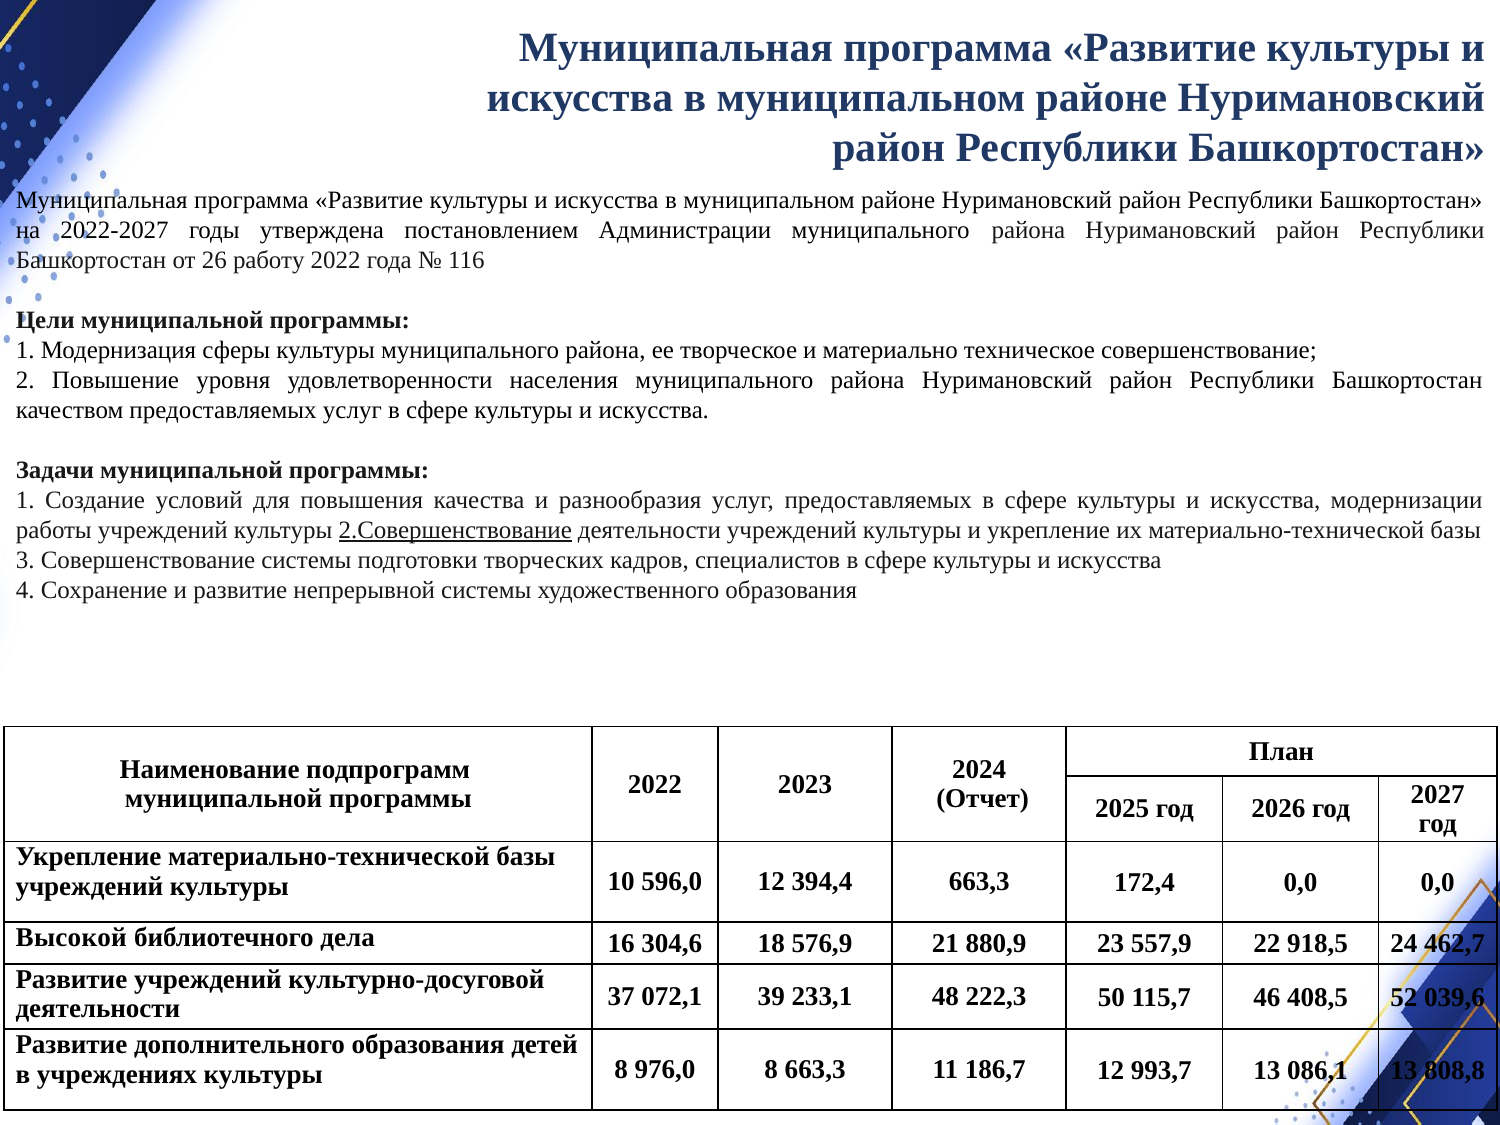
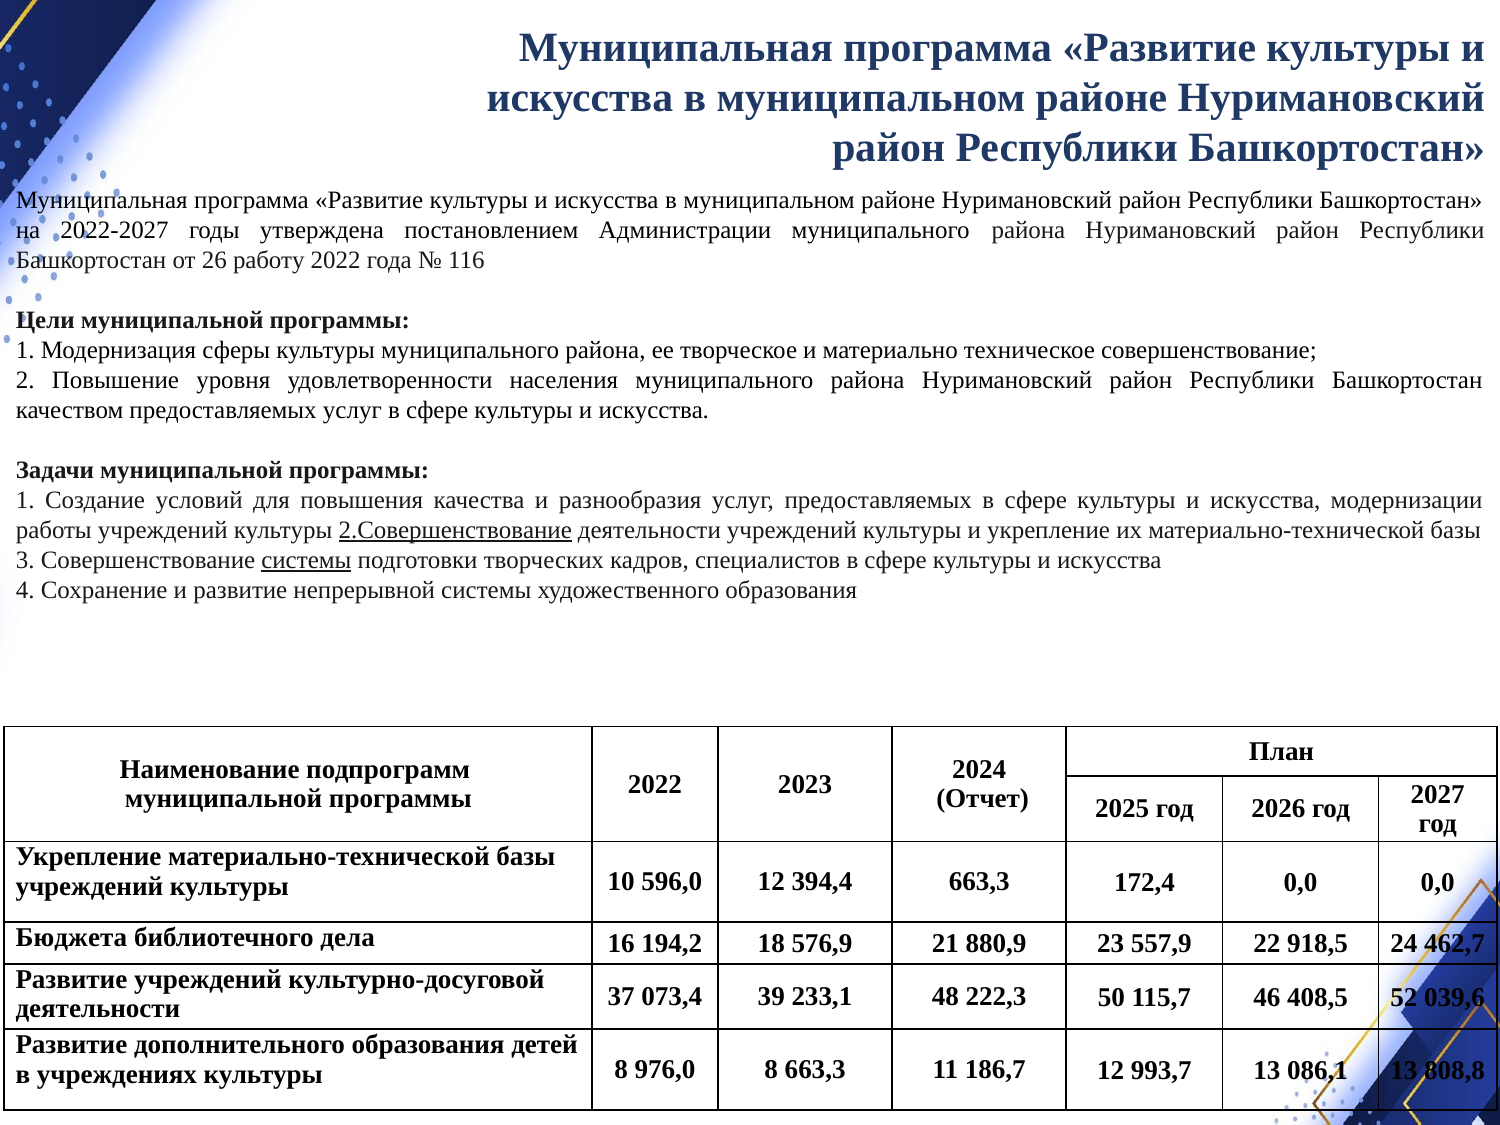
системы at (306, 560) underline: none -> present
Высокой: Высокой -> Бюджета
304,6: 304,6 -> 194,2
072,1: 072,1 -> 073,4
